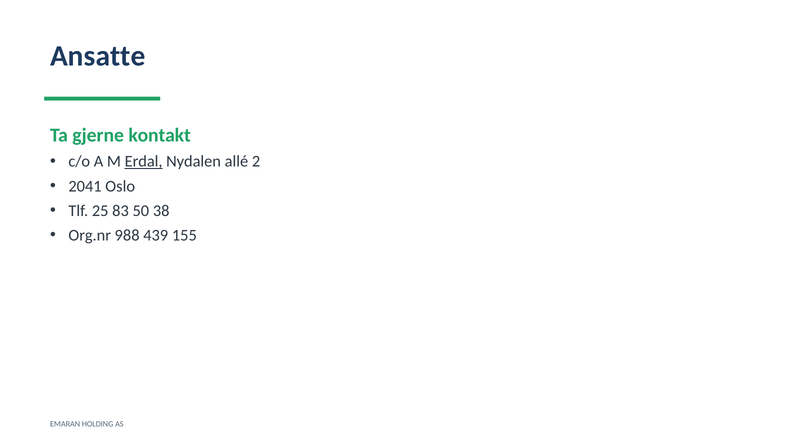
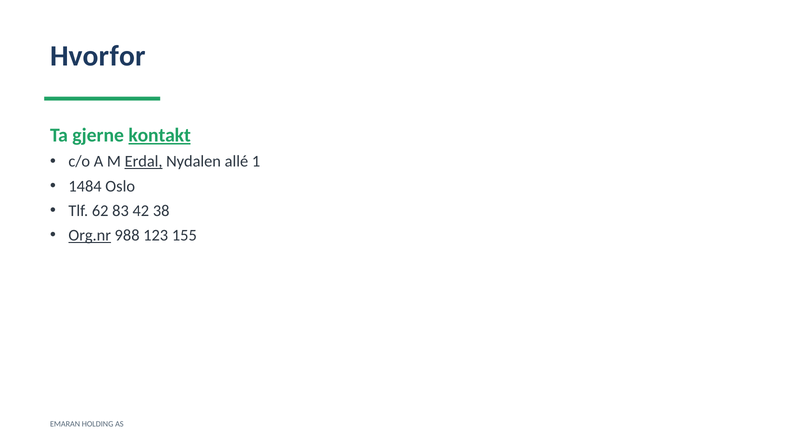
Ansatte: Ansatte -> Hvorfor
kontakt underline: none -> present
2: 2 -> 1
2041: 2041 -> 1484
25: 25 -> 62
50: 50 -> 42
Org.nr underline: none -> present
439: 439 -> 123
